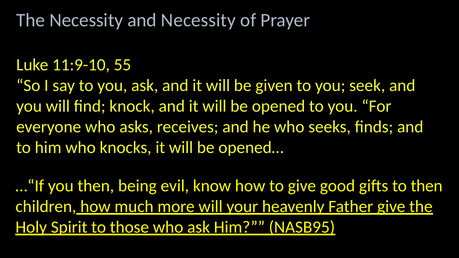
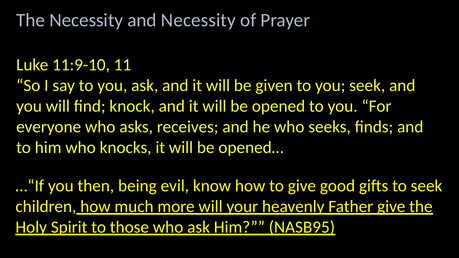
55: 55 -> 11
to then: then -> seek
